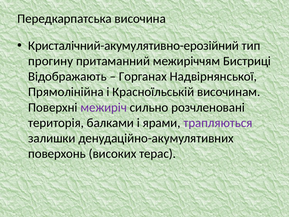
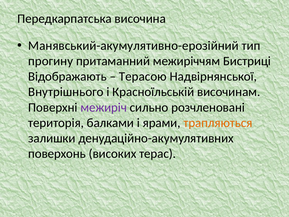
Кристалічний-акумулятивно-ерозійний: Кристалічний-акумулятивно-ерозійний -> Манявський-акумулятивно-ерозійний
Горганах: Горганах -> Терасою
Прямолінійна: Прямолінійна -> Внутрішнього
трапляються colour: purple -> orange
